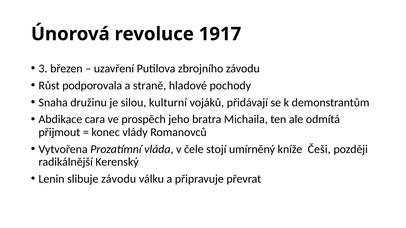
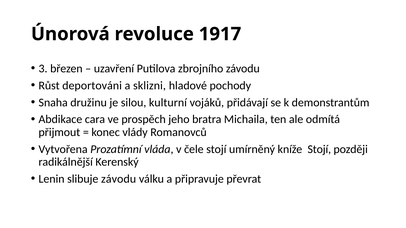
podporovala: podporovala -> deportováni
straně: straně -> sklizni
kníže Češi: Češi -> Stojí
